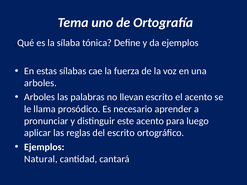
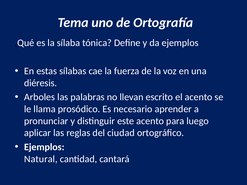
arboles at (40, 83): arboles -> diéresis
del escrito: escrito -> ciudad
